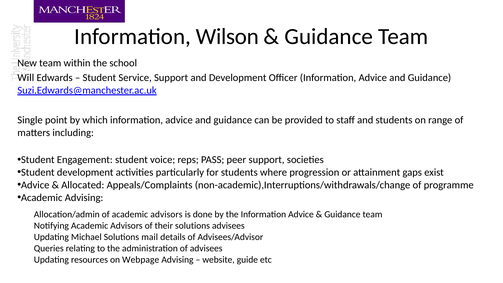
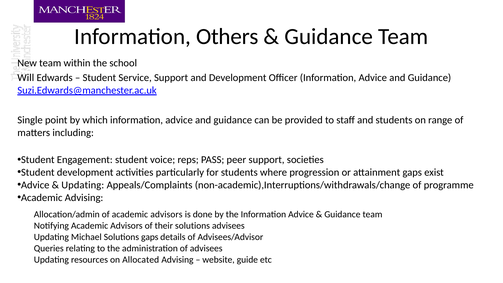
Wilson: Wilson -> Others
Allocated at (83, 185): Allocated -> Updating
Solutions mail: mail -> gaps
Webpage: Webpage -> Allocated
